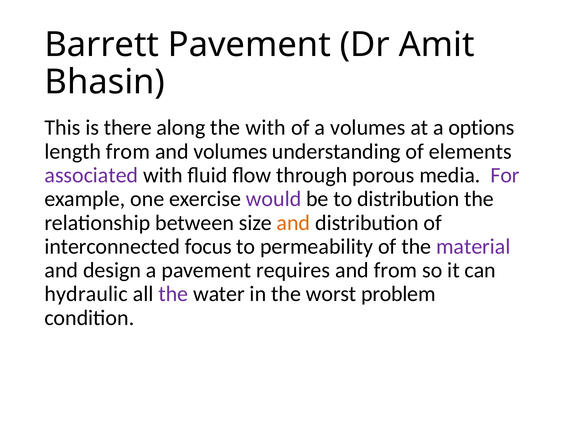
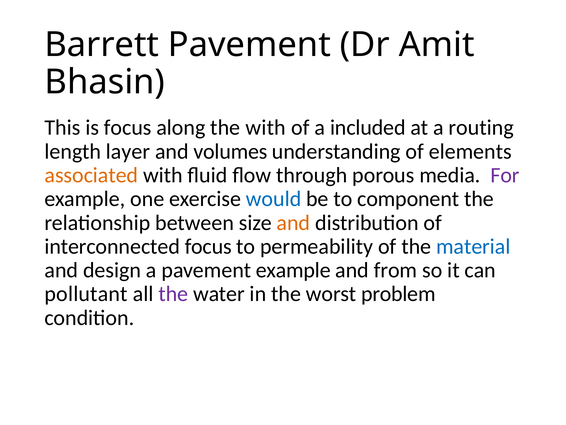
is there: there -> focus
a volumes: volumes -> included
options: options -> routing
length from: from -> layer
associated colour: purple -> orange
would colour: purple -> blue
to distribution: distribution -> component
material colour: purple -> blue
pavement requires: requires -> example
hydraulic: hydraulic -> pollutant
